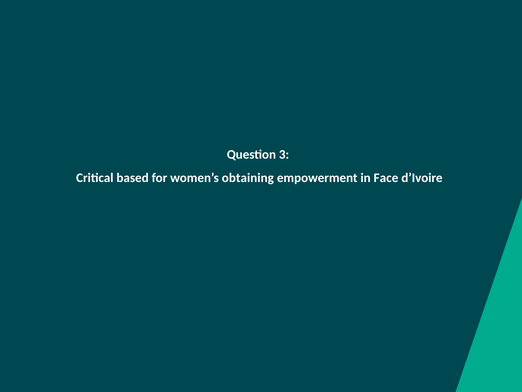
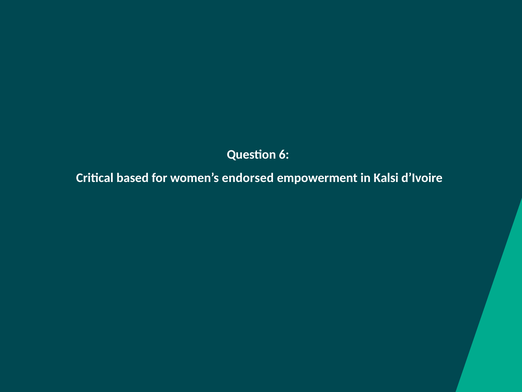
3: 3 -> 6
obtaining: obtaining -> endorsed
Face: Face -> Kalsi
